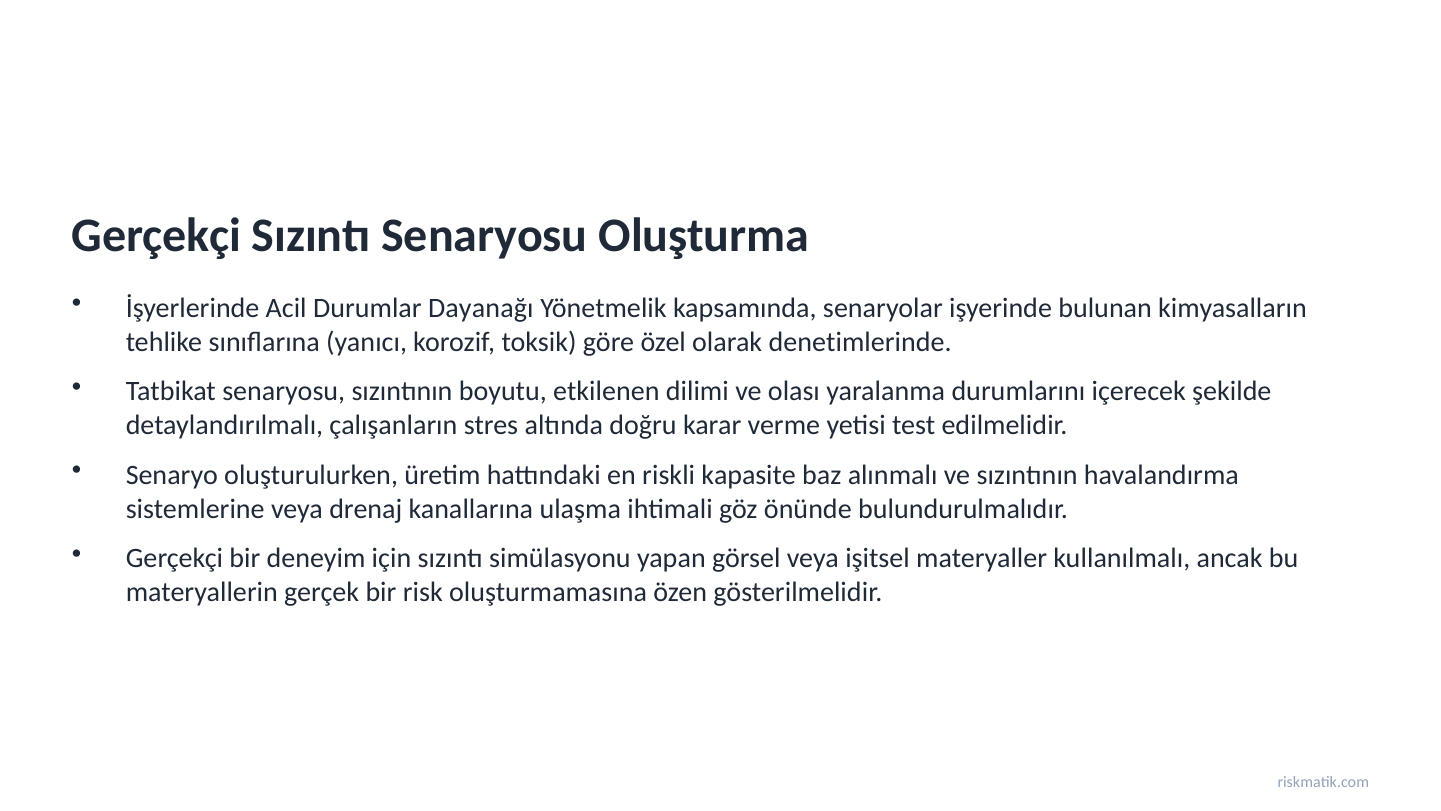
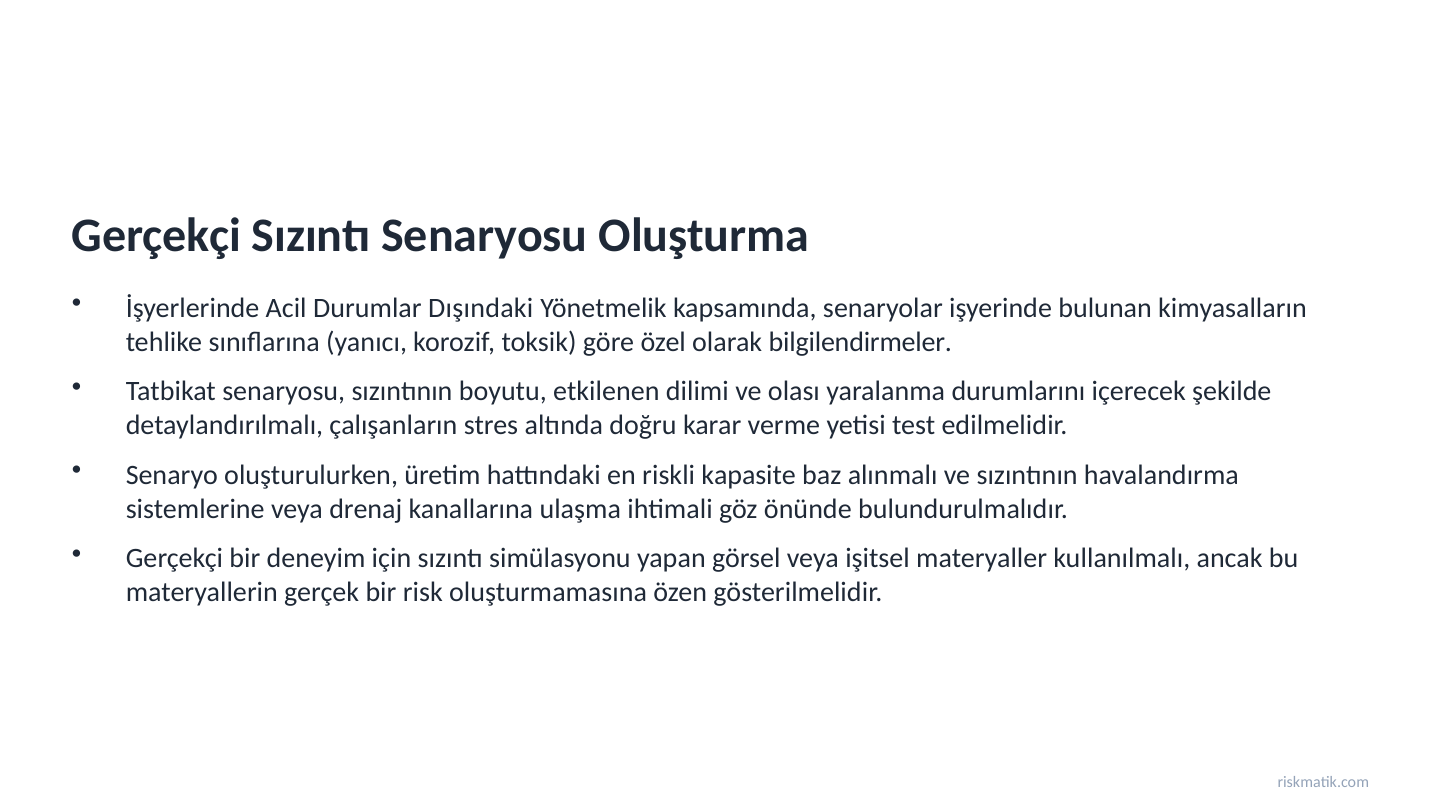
Dayanağı: Dayanağı -> Dışındaki
denetimlerinde: denetimlerinde -> bilgilendirmeler
